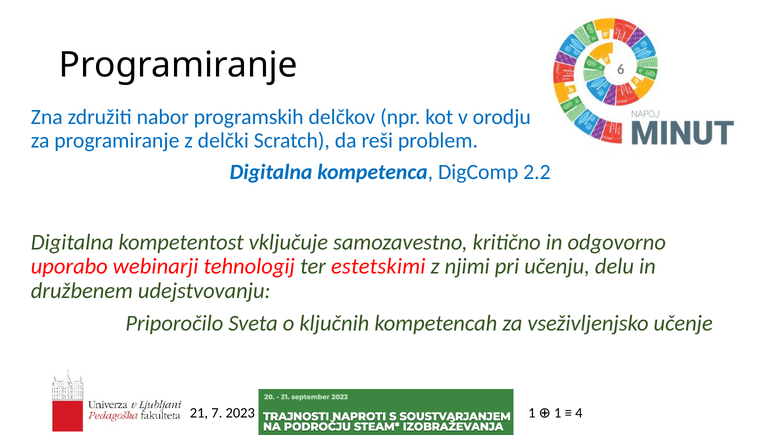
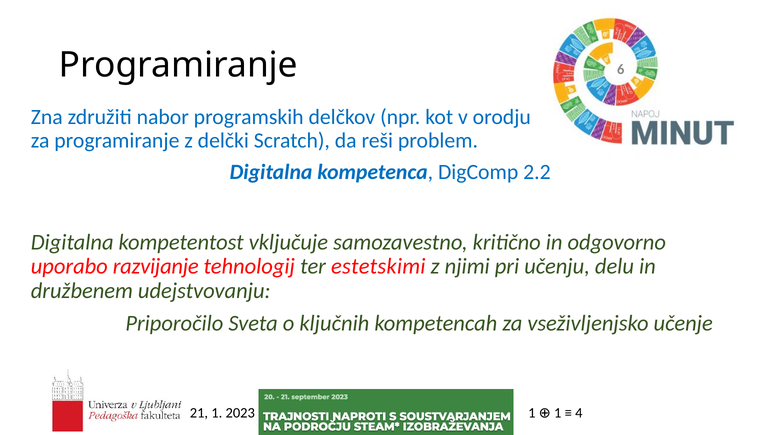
webinarji: webinarji -> razvijanje
21 7: 7 -> 1
